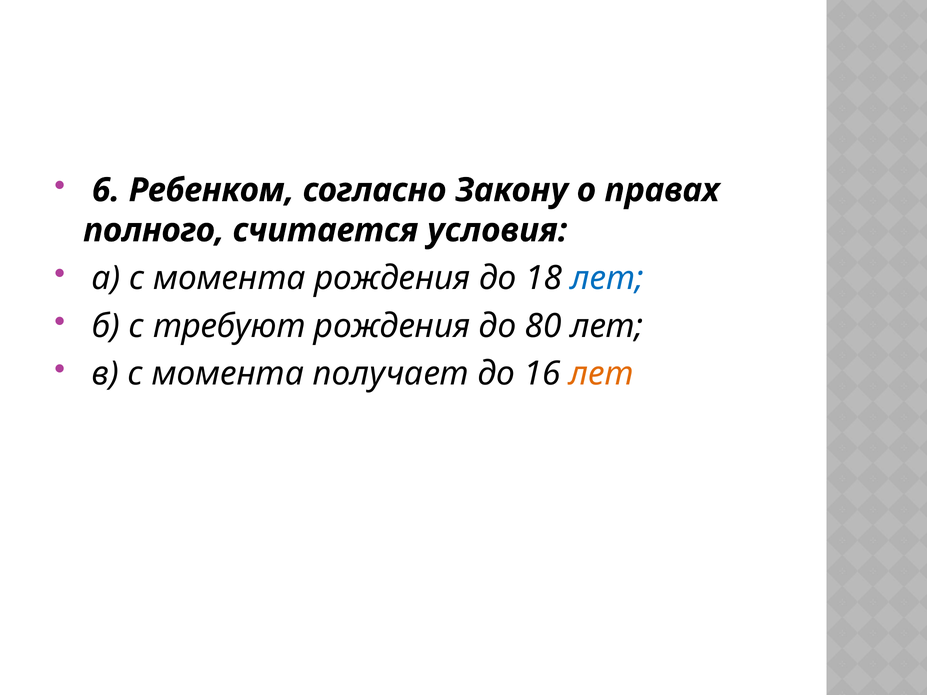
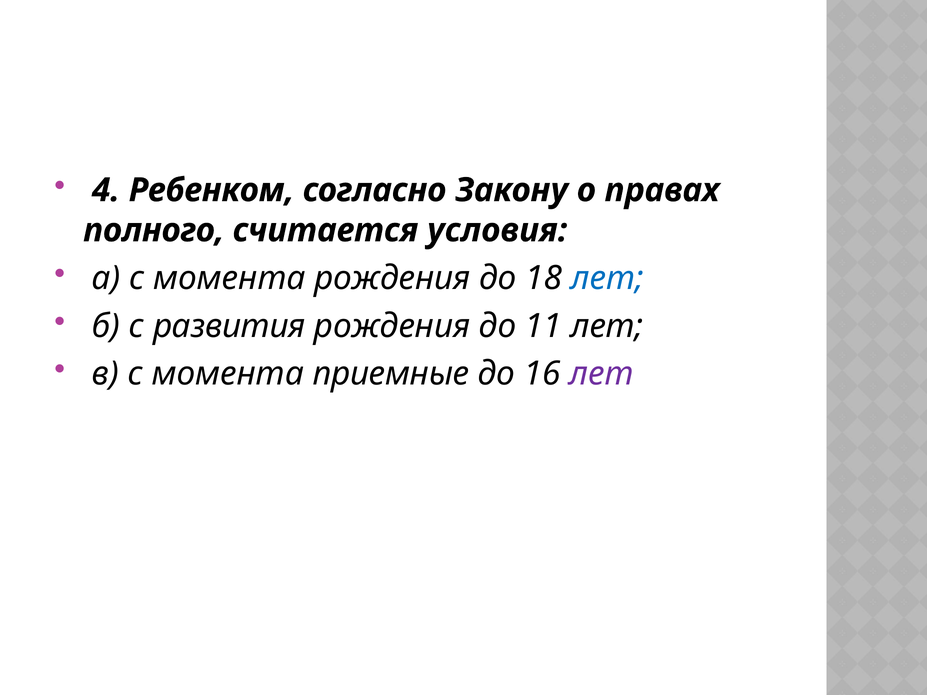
6: 6 -> 4
требуют: требуют -> развития
80: 80 -> 11
получает: получает -> приемные
лет at (602, 374) colour: orange -> purple
